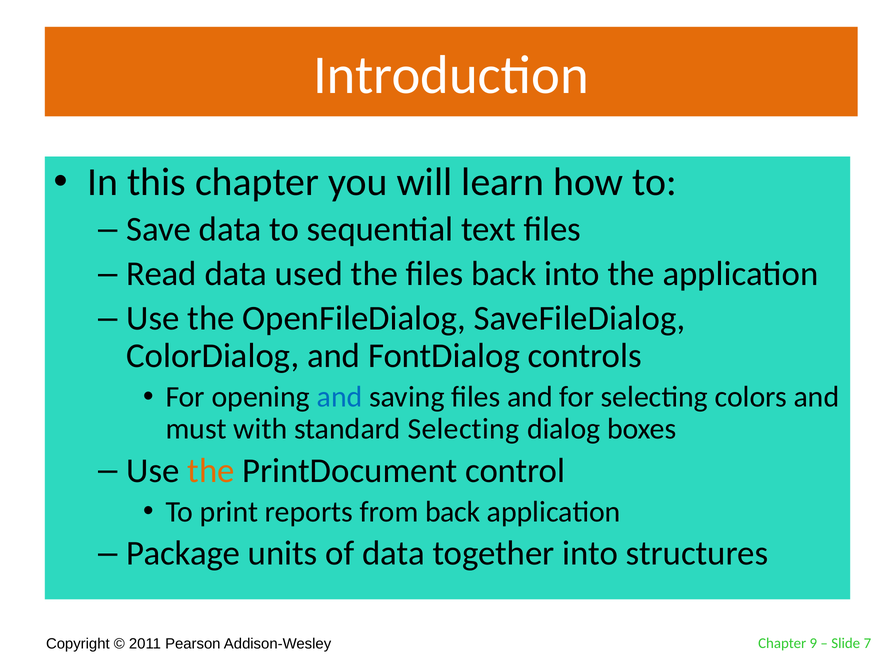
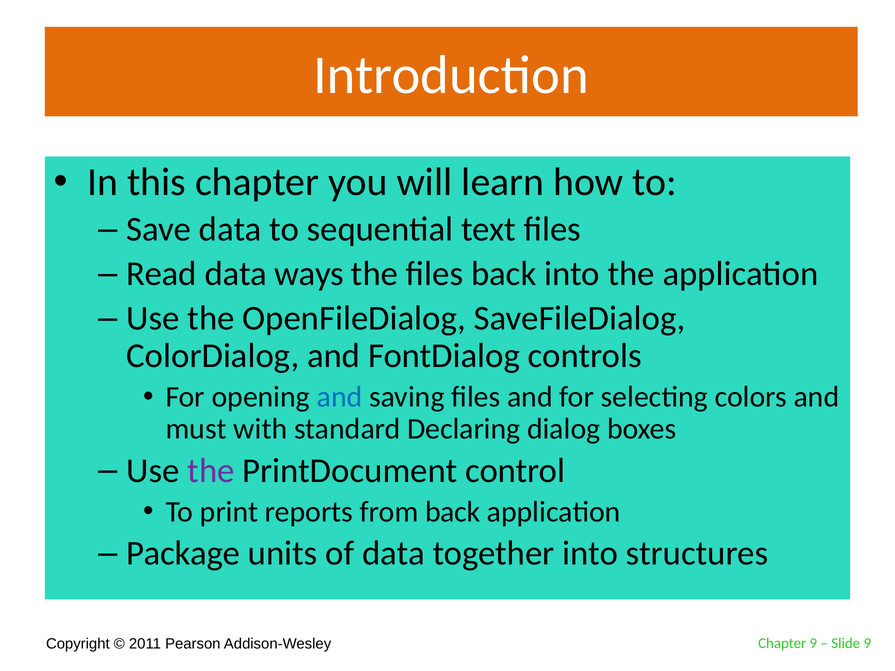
used: used -> ways
standard Selecting: Selecting -> Declaring
the at (211, 471) colour: orange -> purple
Slide 7: 7 -> 9
